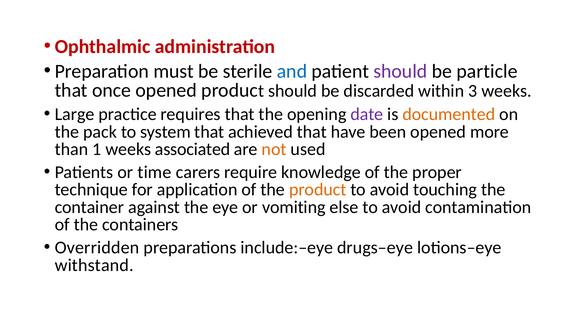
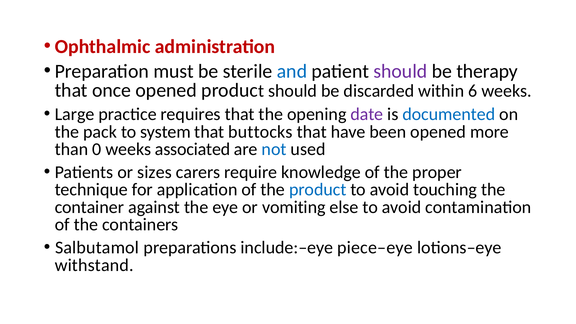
particle: particle -> therapy
3: 3 -> 6
documented colour: orange -> blue
achieved: achieved -> buttocks
1: 1 -> 0
not colour: orange -> blue
time: time -> sizes
product colour: orange -> blue
Overridden: Overridden -> Salbutamol
drugs–eye: drugs–eye -> piece–eye
